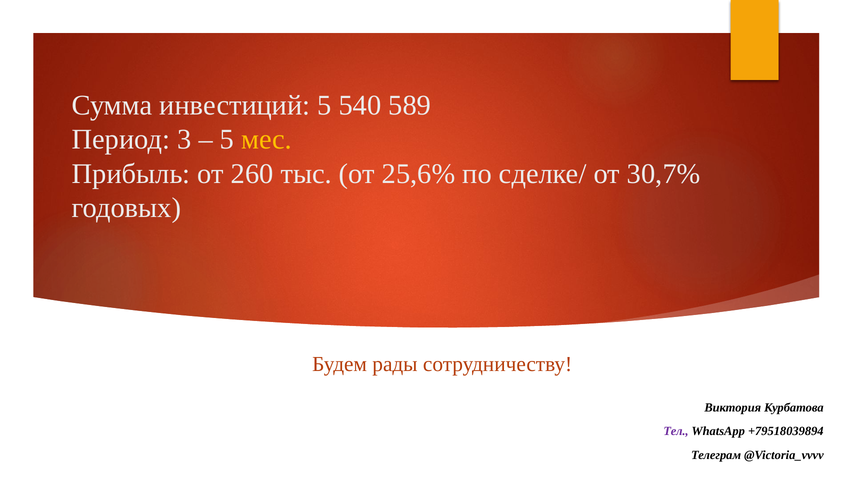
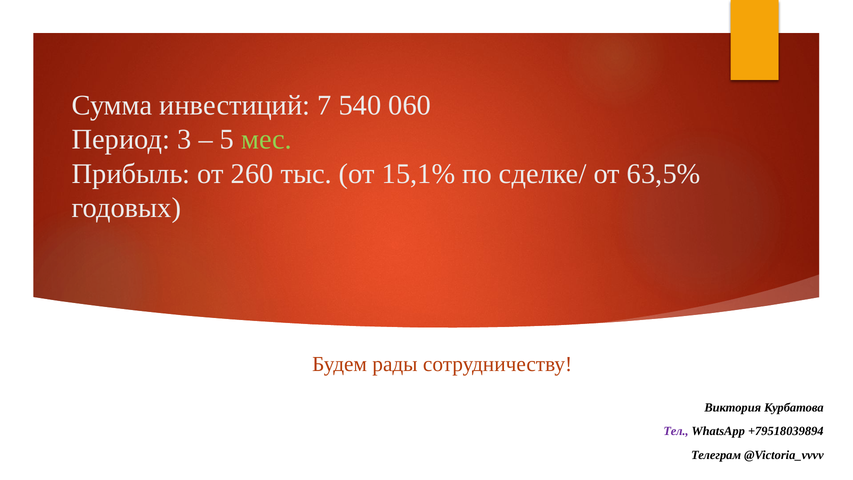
инвестиций 5: 5 -> 7
589: 589 -> 060
мес colour: yellow -> light green
25,6%: 25,6% -> 15,1%
30,7%: 30,7% -> 63,5%
